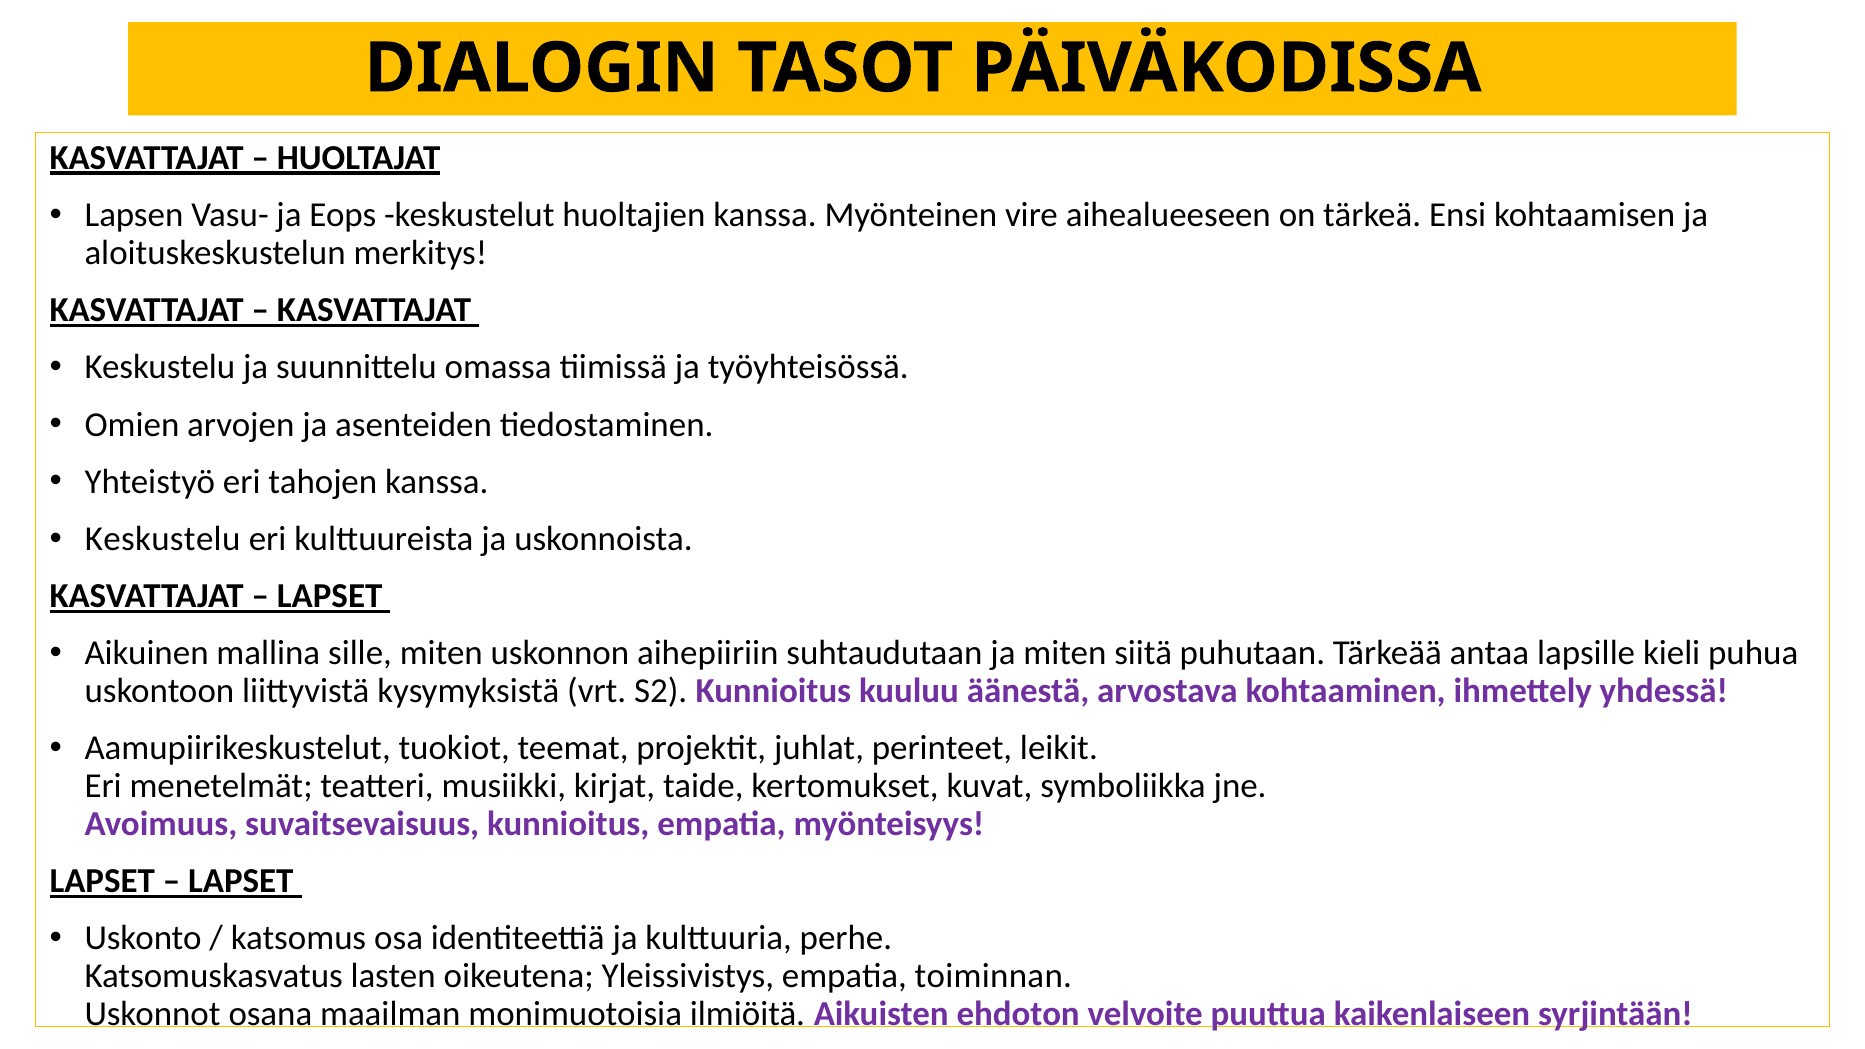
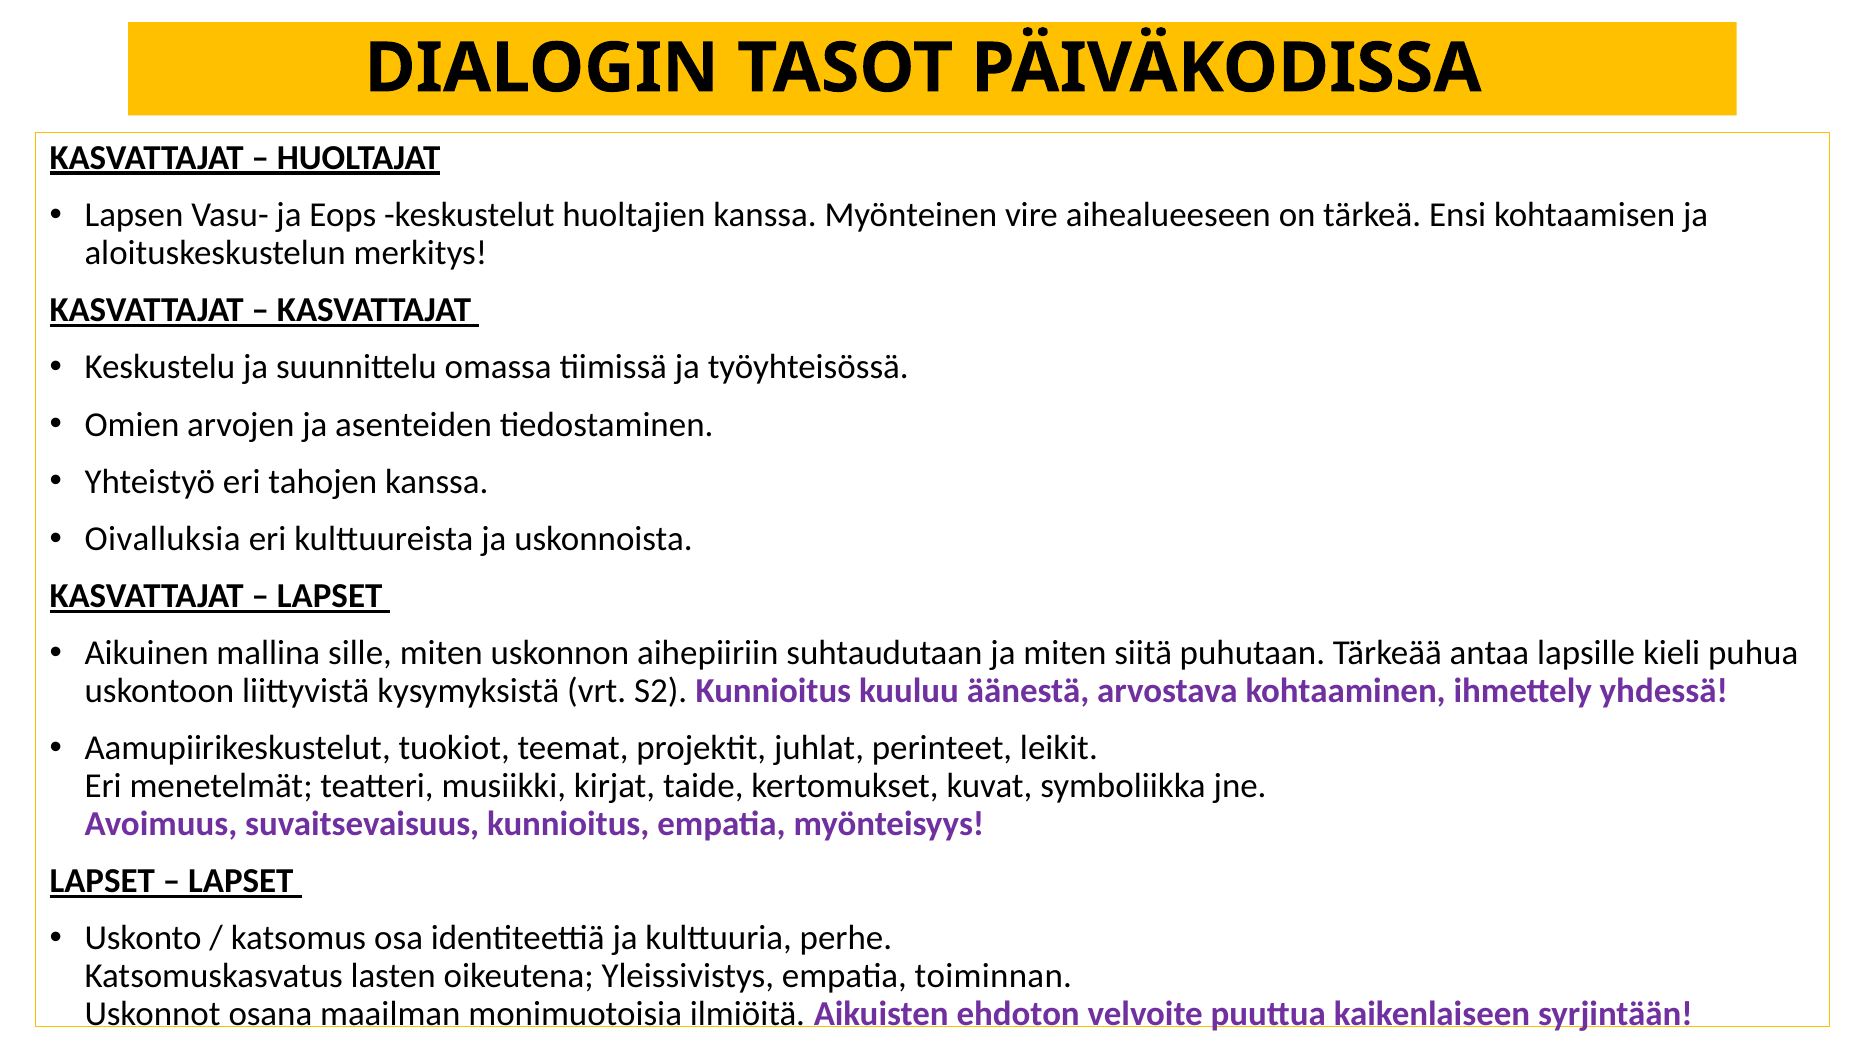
Keskustelu at (163, 539): Keskustelu -> Oivalluksia
